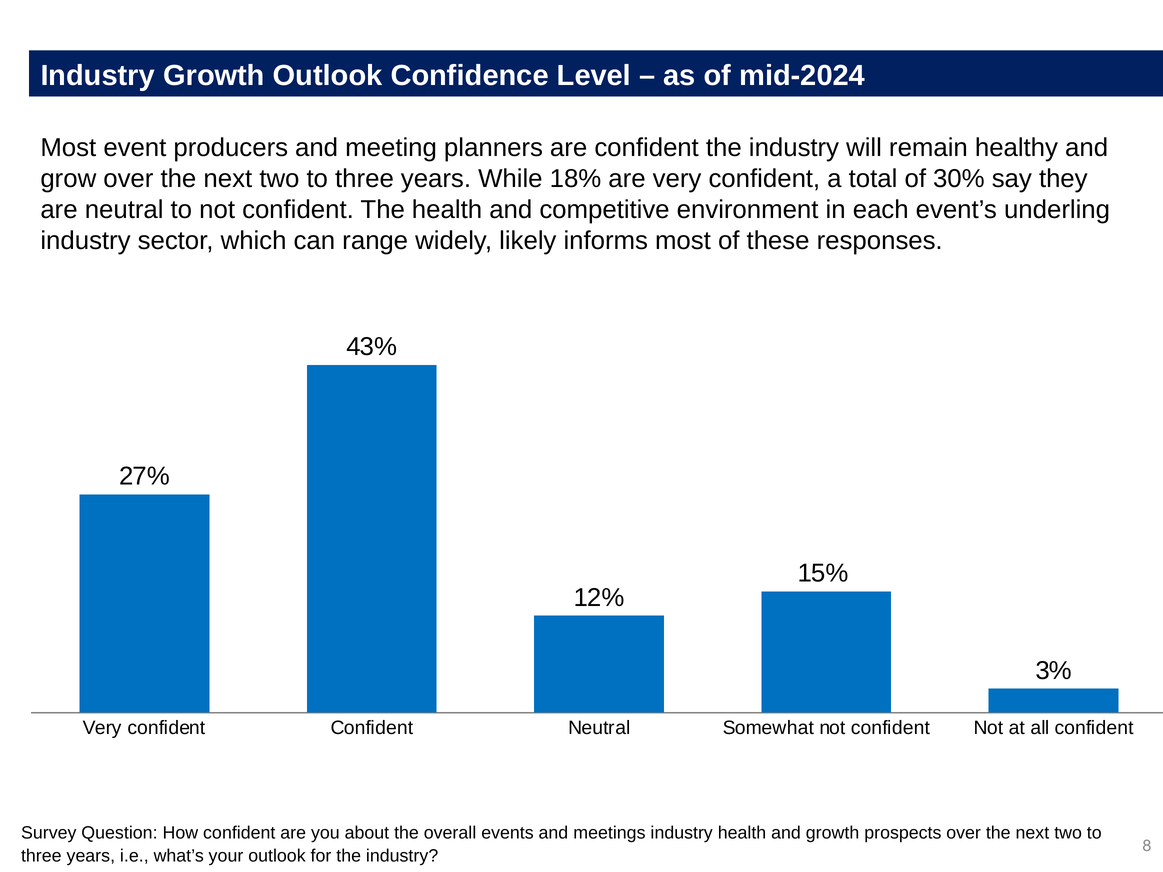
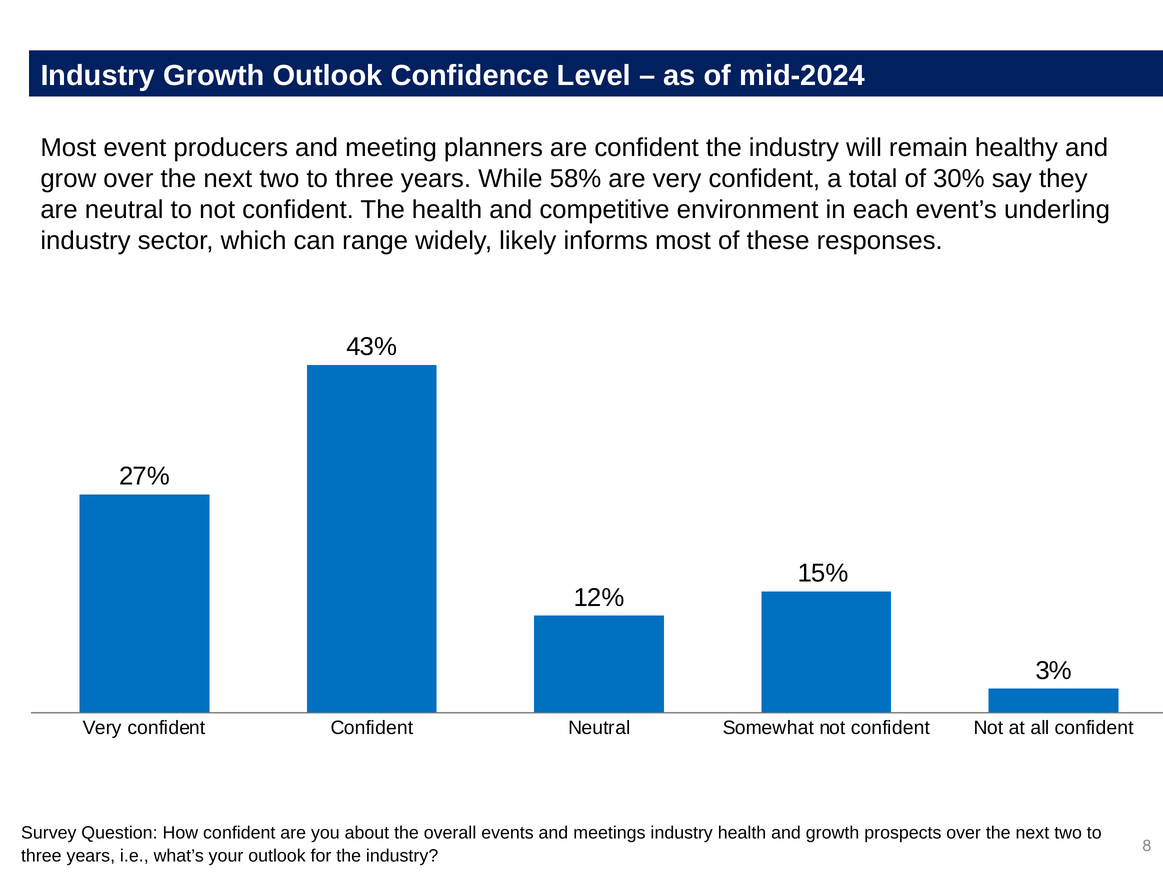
18%: 18% -> 58%
